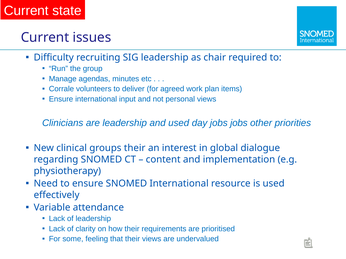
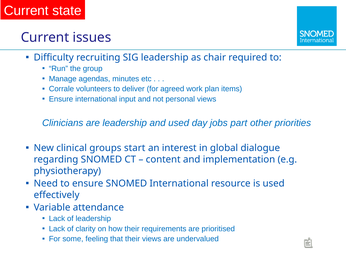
jobs jobs: jobs -> part
groups their: their -> start
